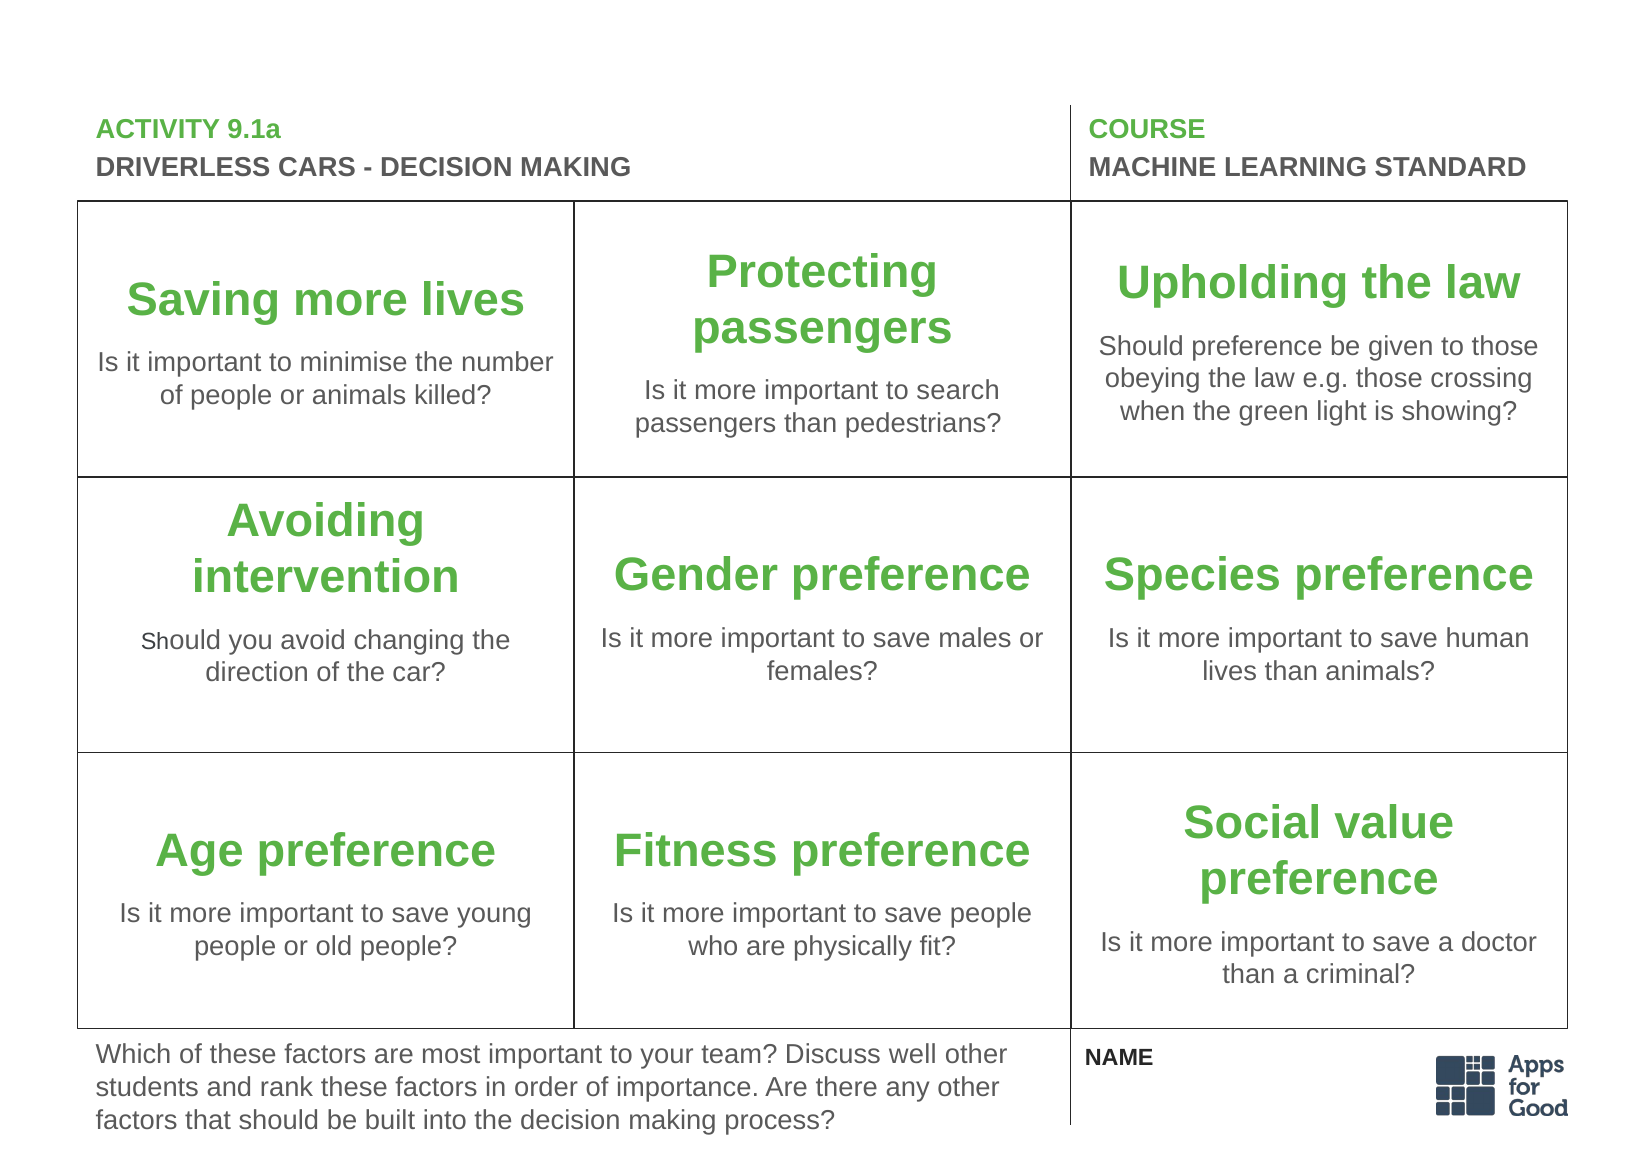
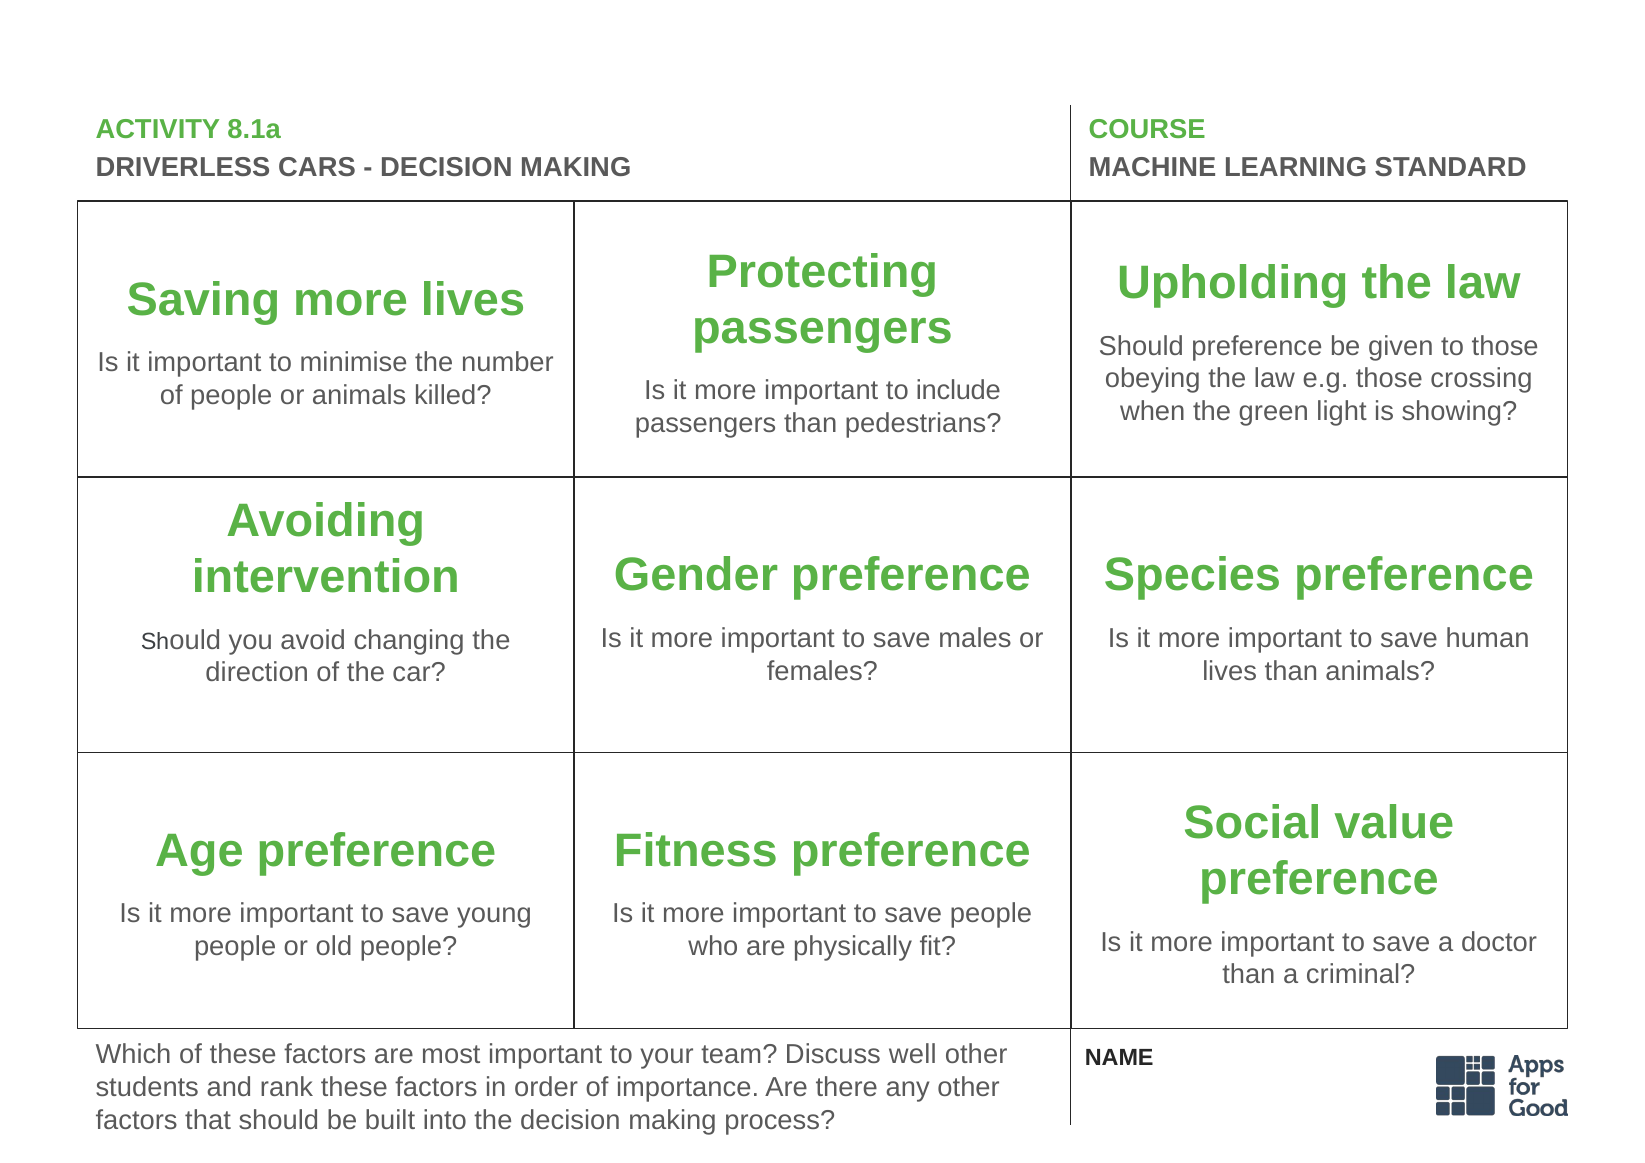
9.1a: 9.1a -> 8.1a
search: search -> include
